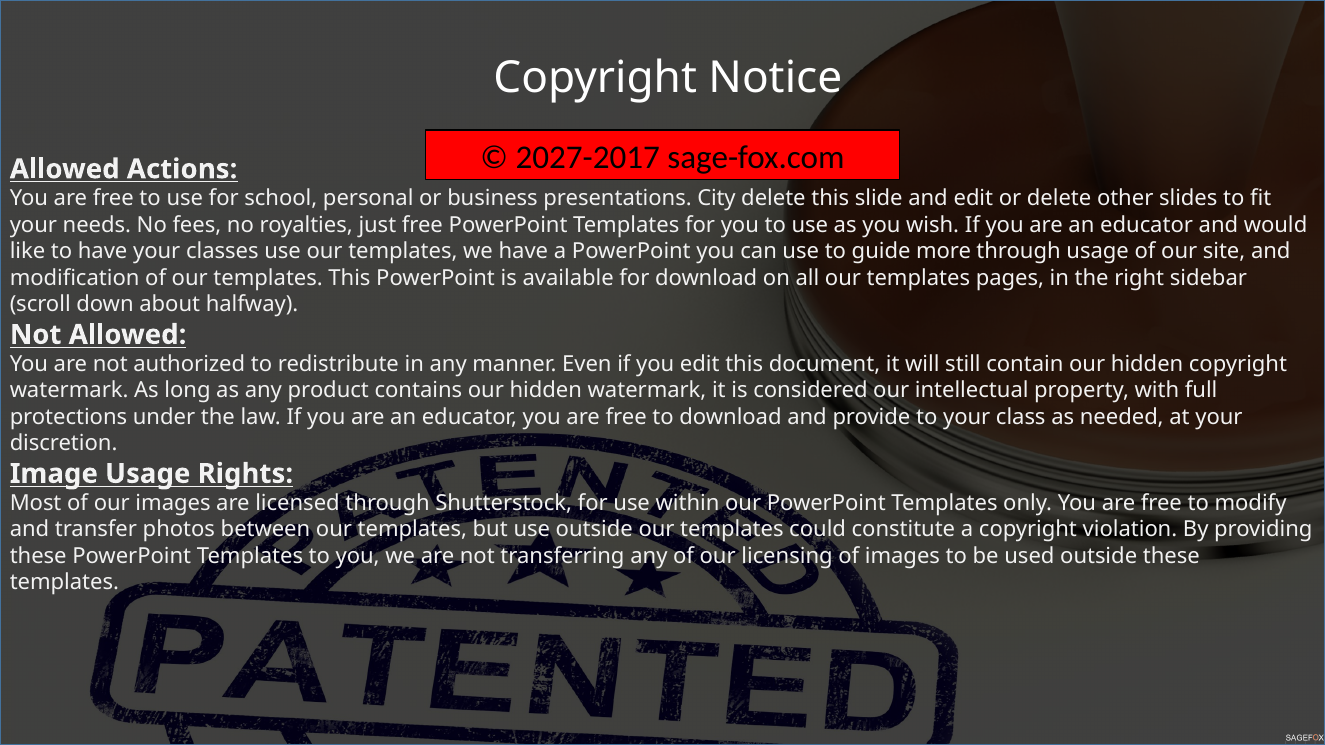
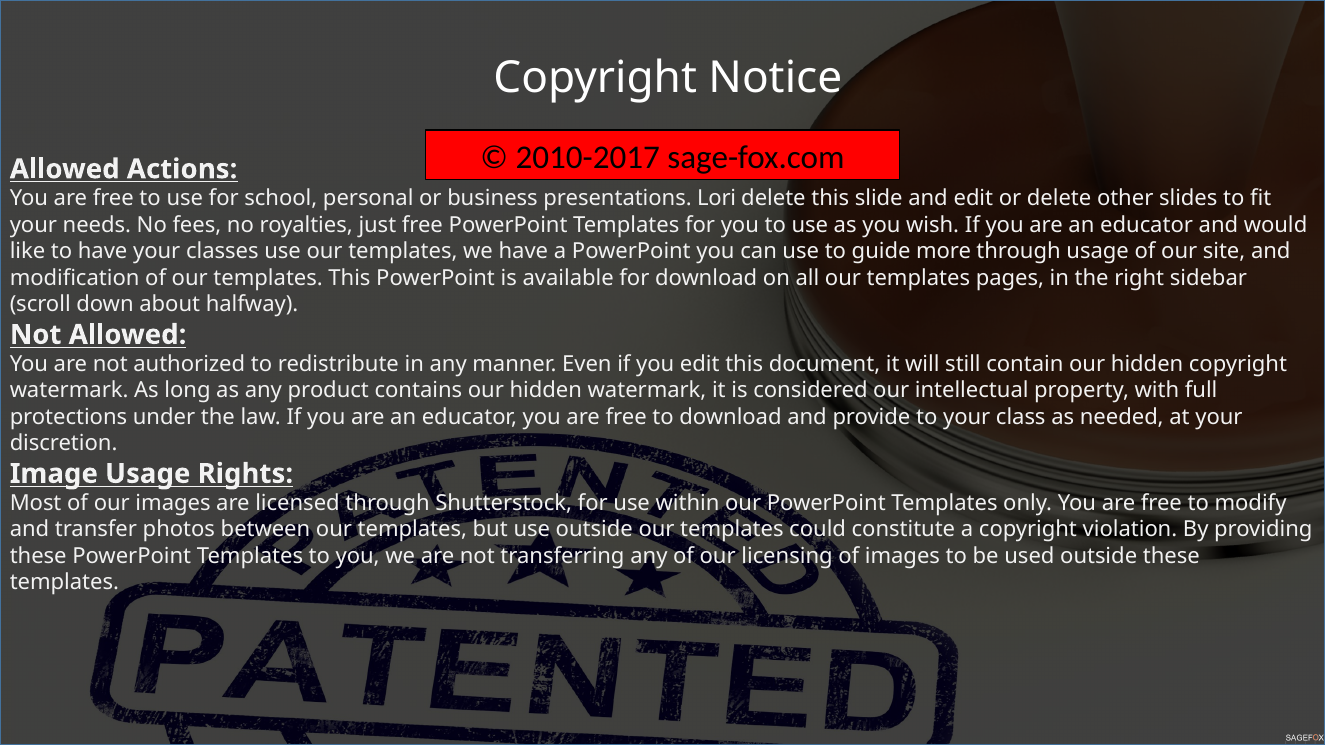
2027-2017: 2027-2017 -> 2010-2017
City: City -> Lori
